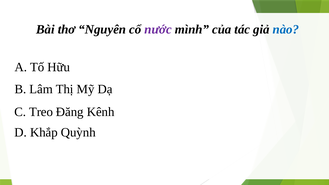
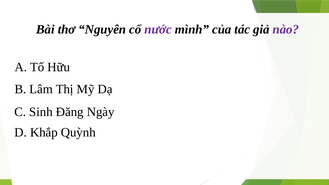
nào colour: blue -> purple
Treo: Treo -> Sinh
Kênh: Kênh -> Ngày
